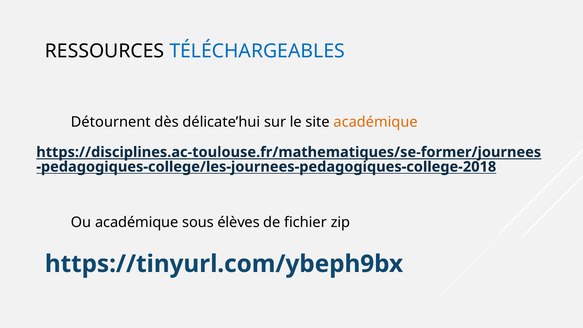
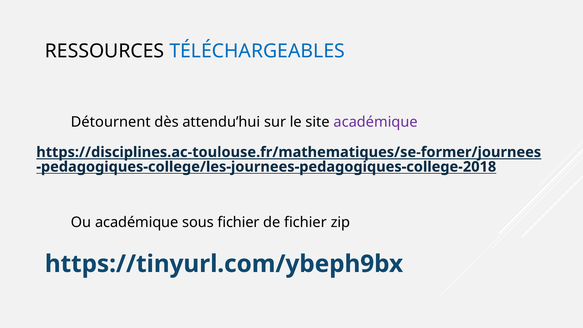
délicate’hui: délicate’hui -> attendu’hui
académique at (376, 122) colour: orange -> purple
sous élèves: élèves -> fichier
